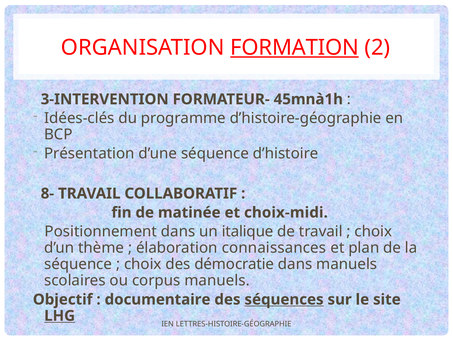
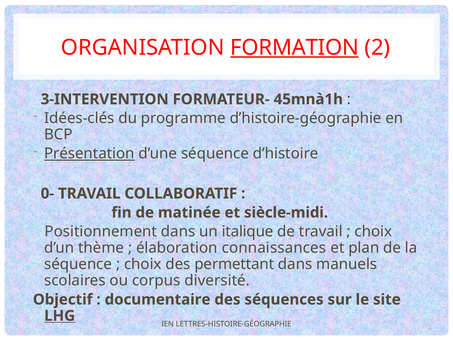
Présentation underline: none -> present
8-: 8- -> 0-
choix-midi: choix-midi -> siècle-midi
démocratie: démocratie -> permettant
corpus manuels: manuels -> diversité
séquences underline: present -> none
